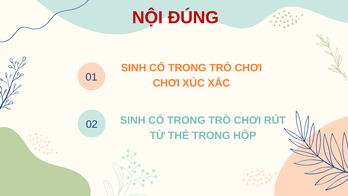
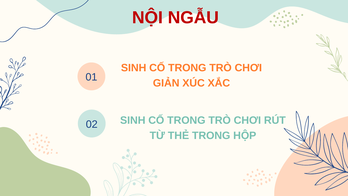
ĐÚNG: ĐÚNG -> NGẪU
CHƠI at (166, 83): CHƠI -> GIẢN
